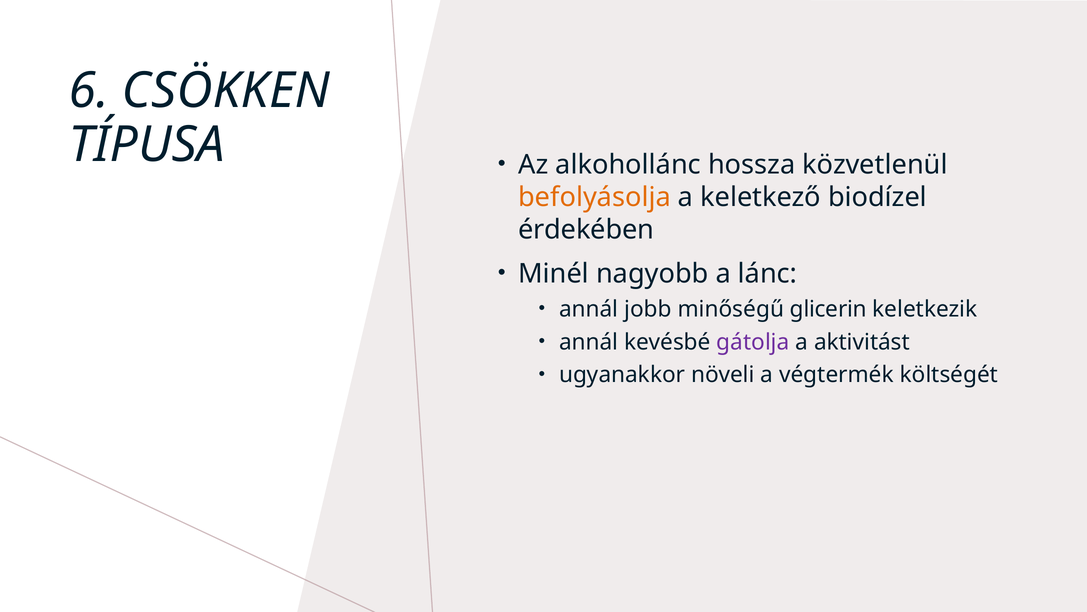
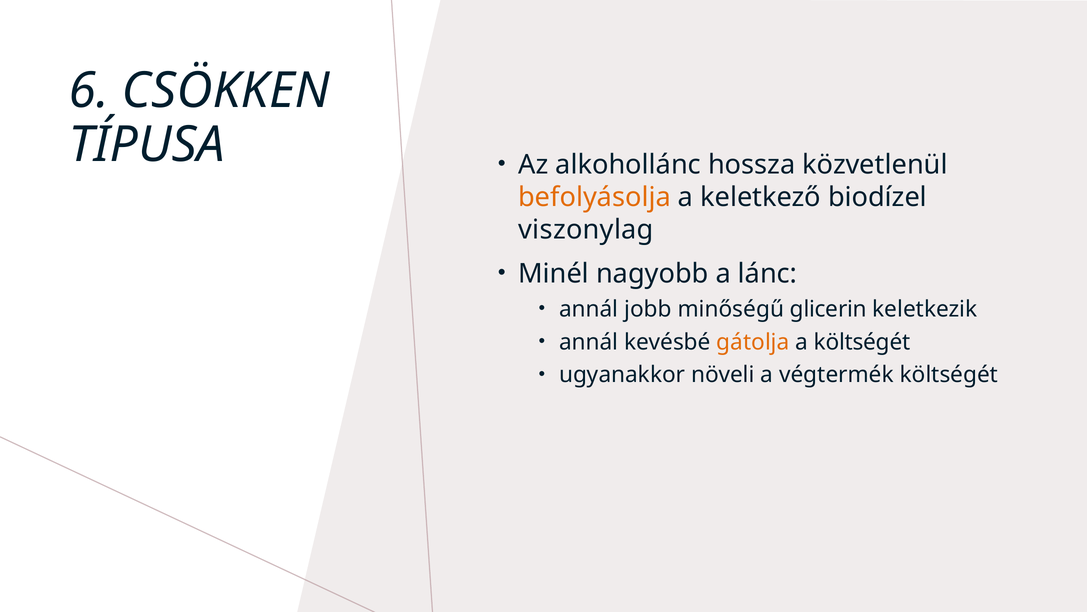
érdekében: érdekében -> viszonylag
gátolja colour: purple -> orange
a aktivitást: aktivitást -> költségét
